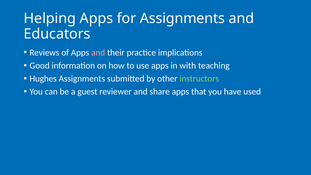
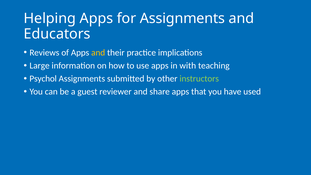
and at (98, 53) colour: pink -> yellow
Good: Good -> Large
Hughes: Hughes -> Psychol
